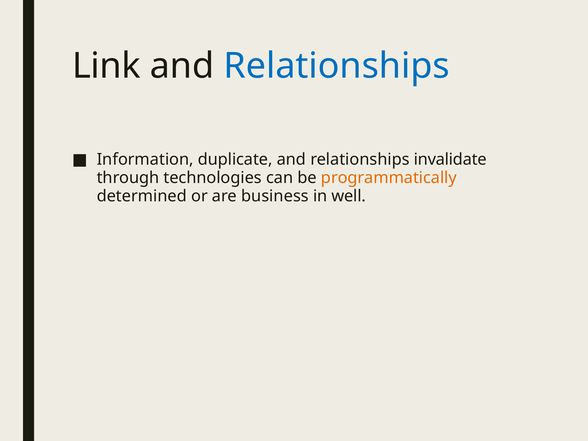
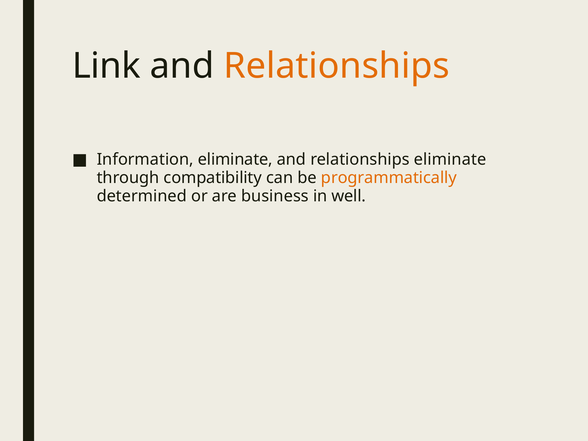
Relationships at (337, 66) colour: blue -> orange
Information duplicate: duplicate -> eliminate
relationships invalidate: invalidate -> eliminate
technologies: technologies -> compatibility
